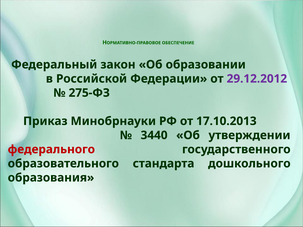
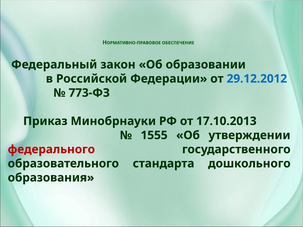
29.12.2012 colour: purple -> blue
275-ФЗ: 275-ФЗ -> 773-ФЗ
3440: 3440 -> 1555
